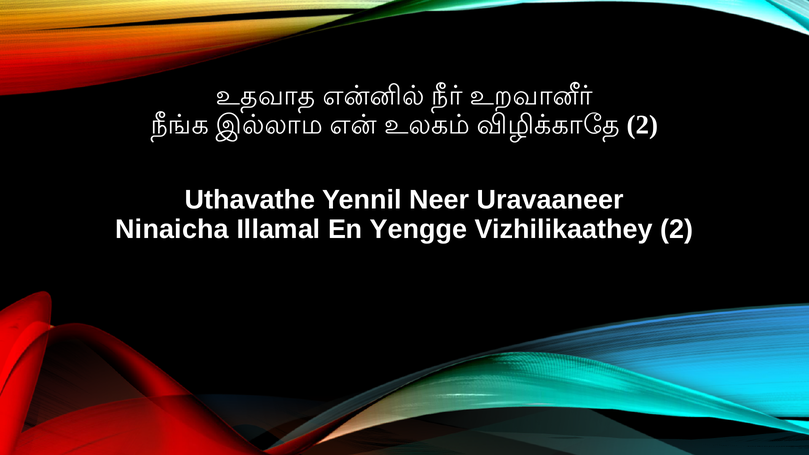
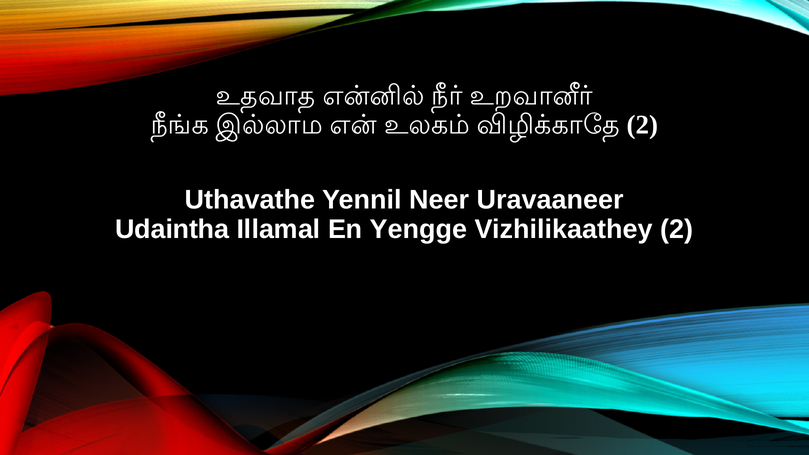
Ninaicha: Ninaicha -> Udaintha
